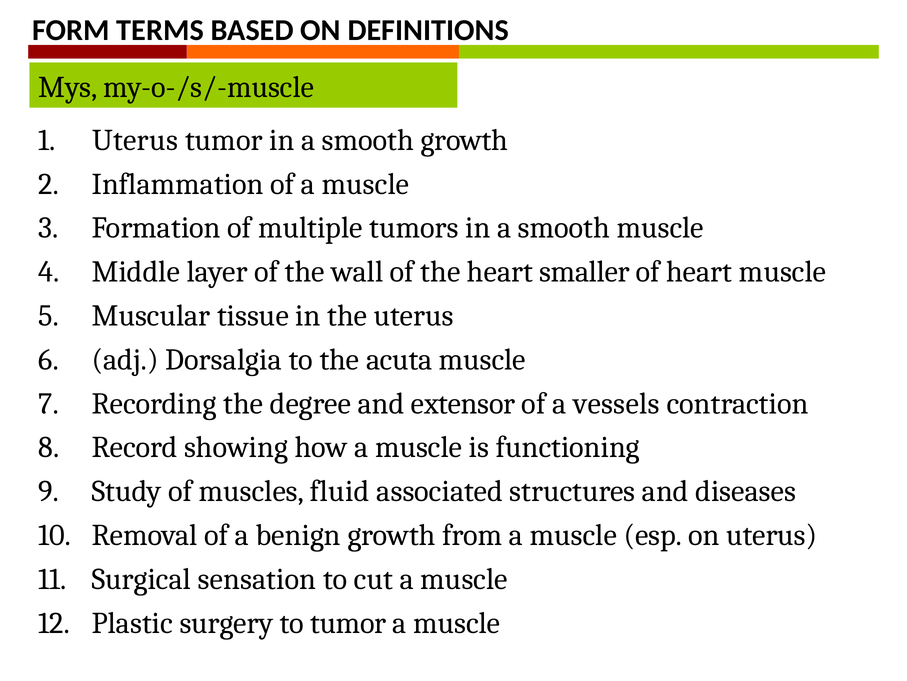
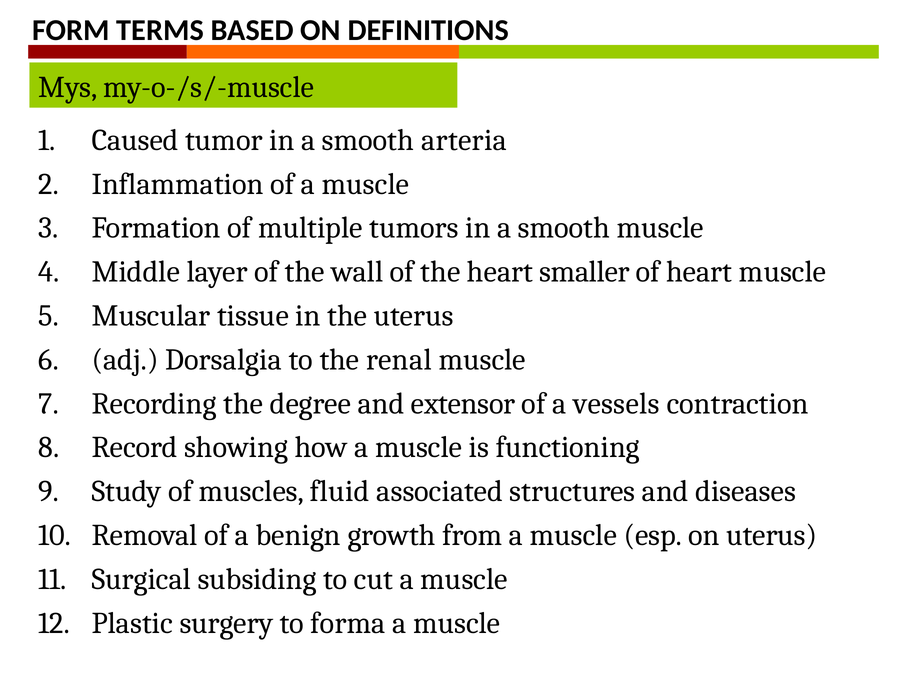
Uterus at (135, 140): Uterus -> Caused
smooth growth: growth -> arteria
acuta: acuta -> renal
sensation: sensation -> subsiding
to tumor: tumor -> forma
